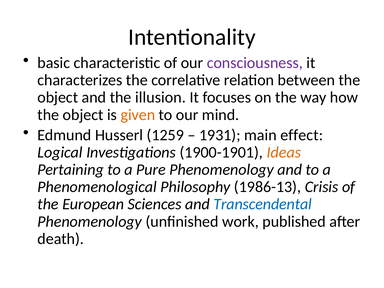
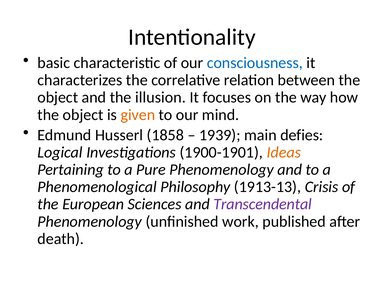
consciousness colour: purple -> blue
1259: 1259 -> 1858
1931: 1931 -> 1939
effect: effect -> defies
1986-13: 1986-13 -> 1913-13
Transcendental colour: blue -> purple
